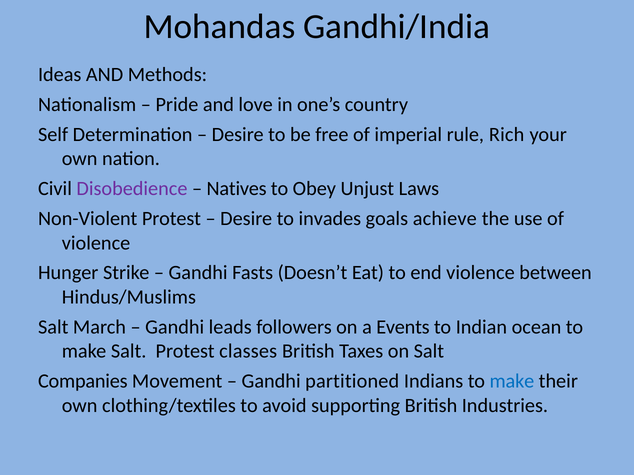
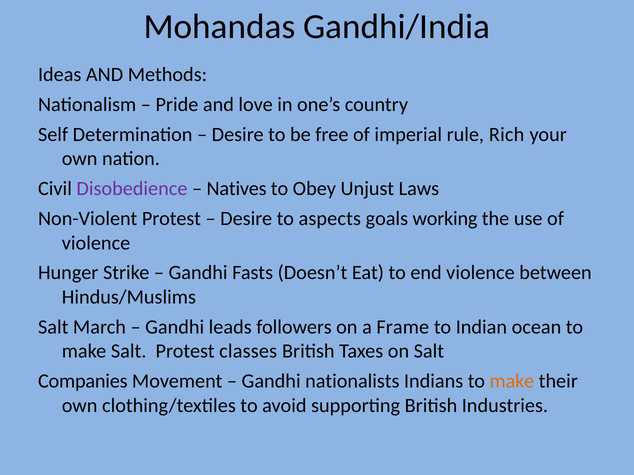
invades: invades -> aspects
achieve: achieve -> working
Events: Events -> Frame
partitioned: partitioned -> nationalists
make at (512, 381) colour: blue -> orange
